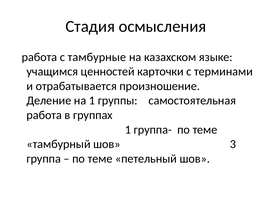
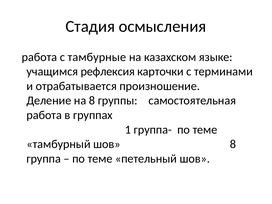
ценностей: ценностей -> рефлексия
на 1: 1 -> 8
шов 3: 3 -> 8
